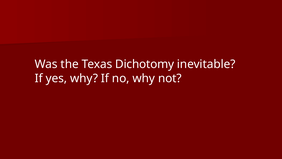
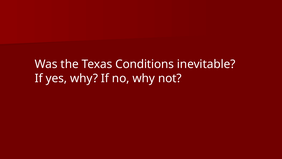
Dichotomy: Dichotomy -> Conditions
